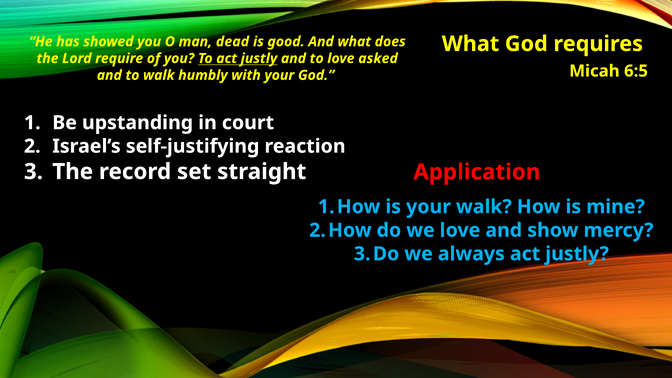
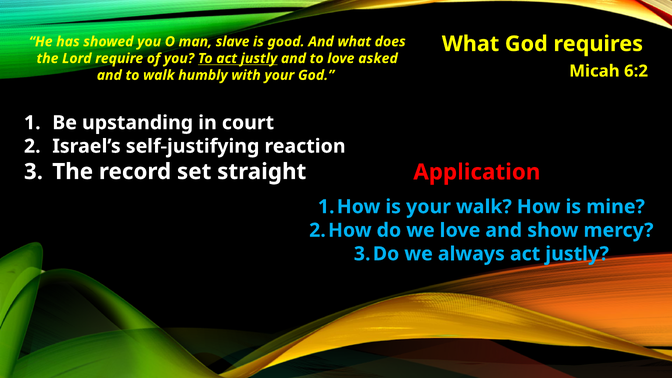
dead: dead -> slave
6:5: 6:5 -> 6:2
